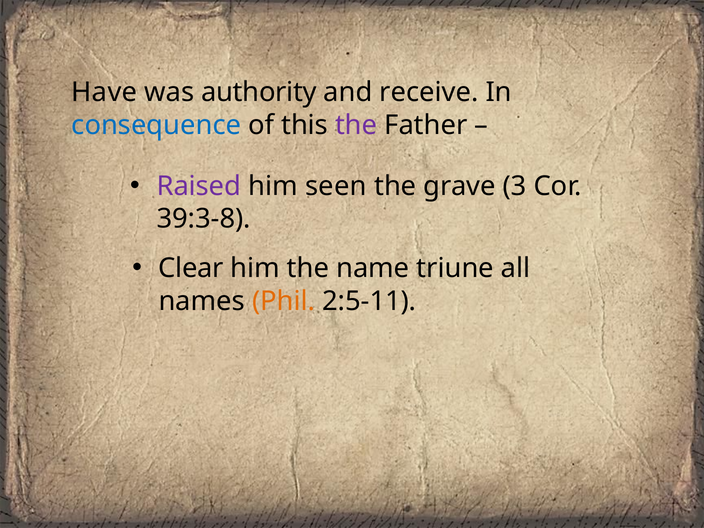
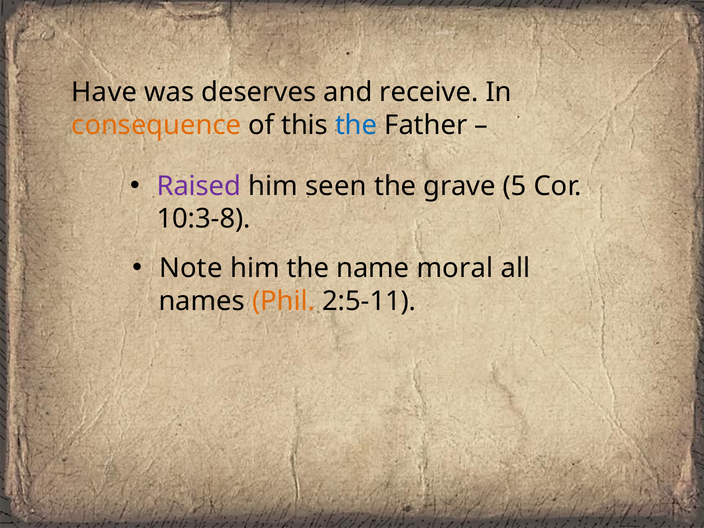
authority: authority -> deserves
consequence colour: blue -> orange
the at (356, 125) colour: purple -> blue
3: 3 -> 5
39:3-8: 39:3-8 -> 10:3-8
Clear: Clear -> Note
triune: triune -> moral
